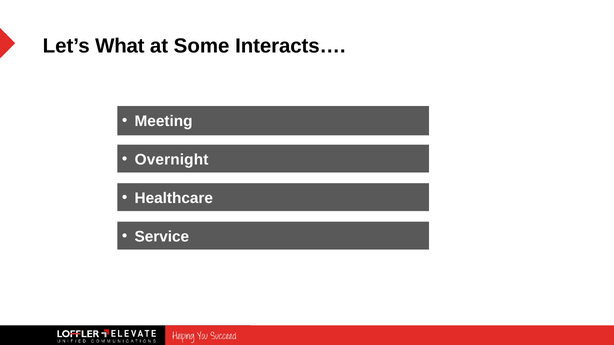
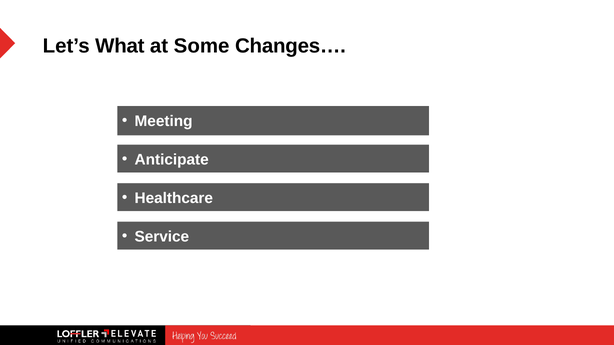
Interacts…: Interacts… -> Changes…
Overnight: Overnight -> Anticipate
